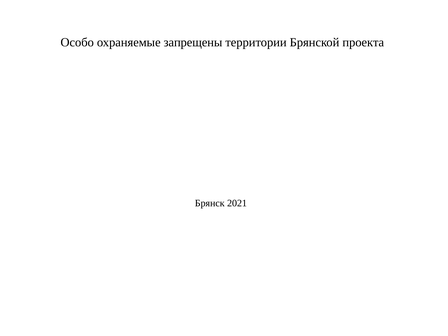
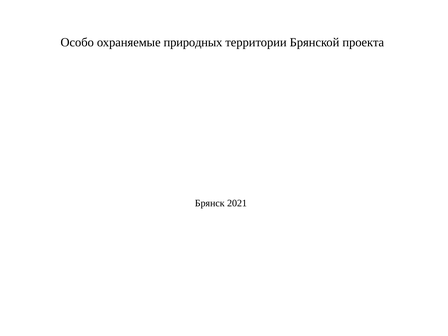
запрещены: запрещены -> природных
